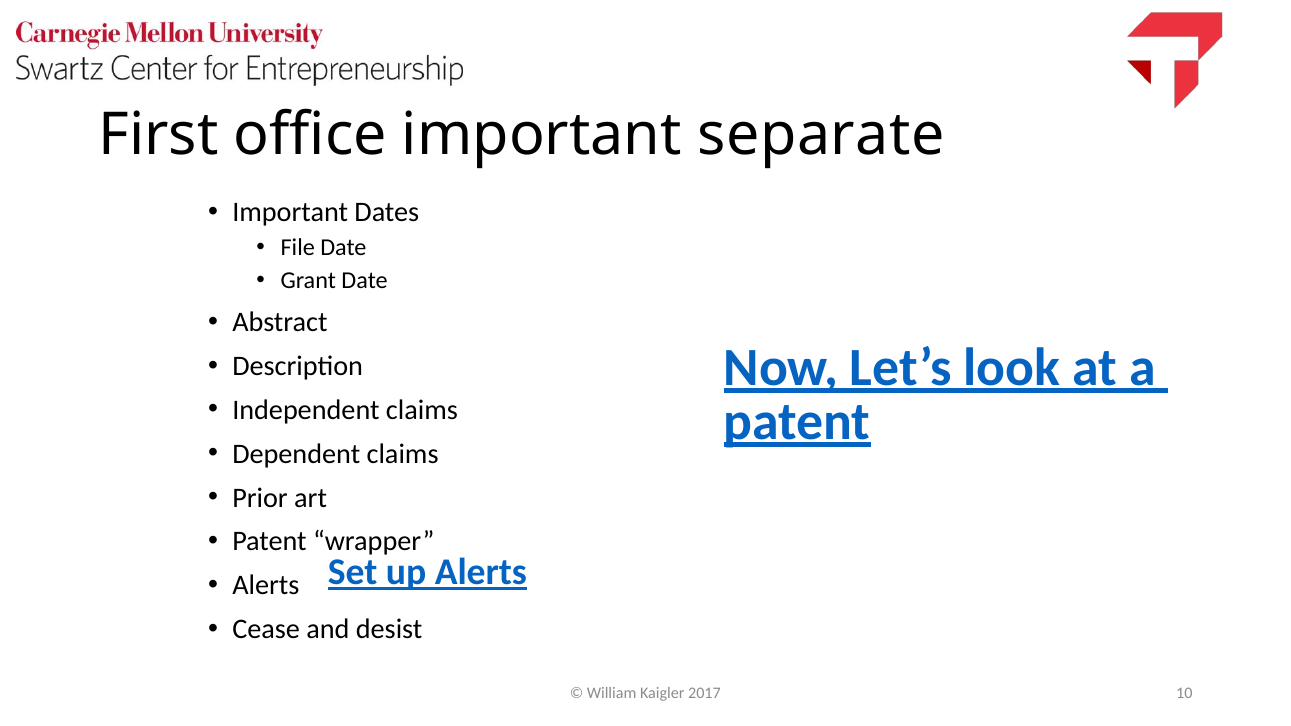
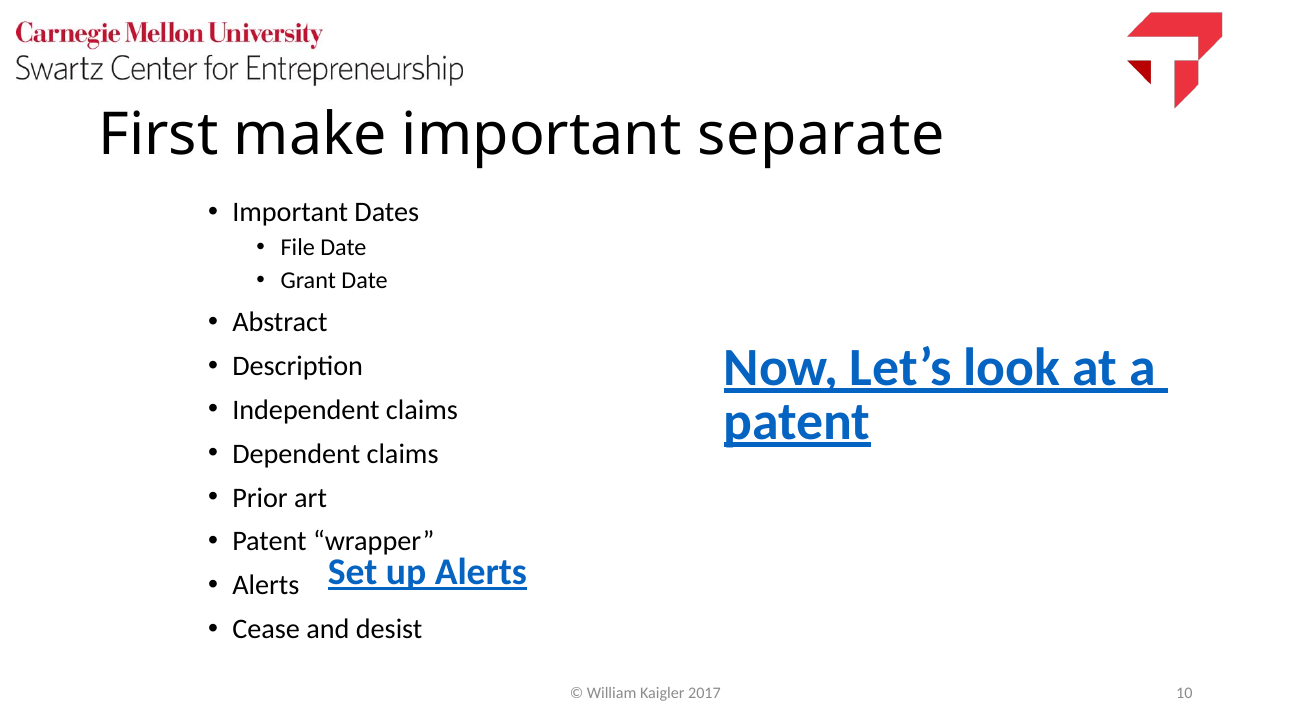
office: office -> make
